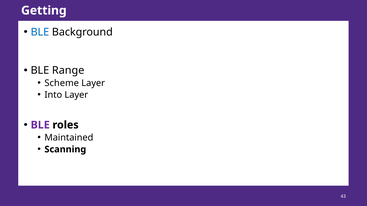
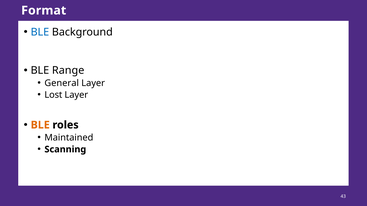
Getting: Getting -> Format
Scheme: Scheme -> General
Into: Into -> Lost
BLE at (40, 125) colour: purple -> orange
